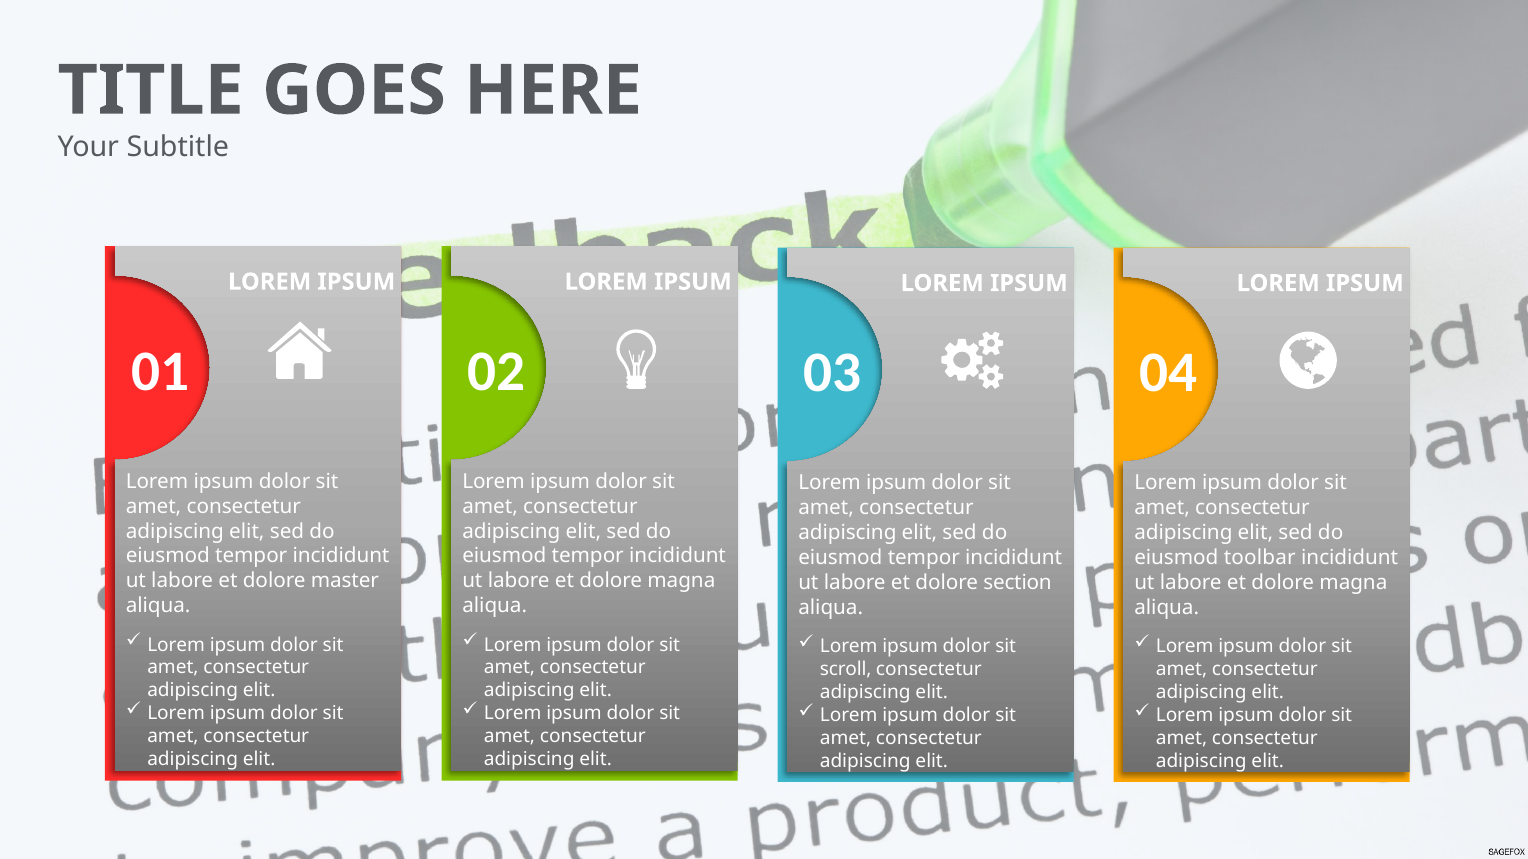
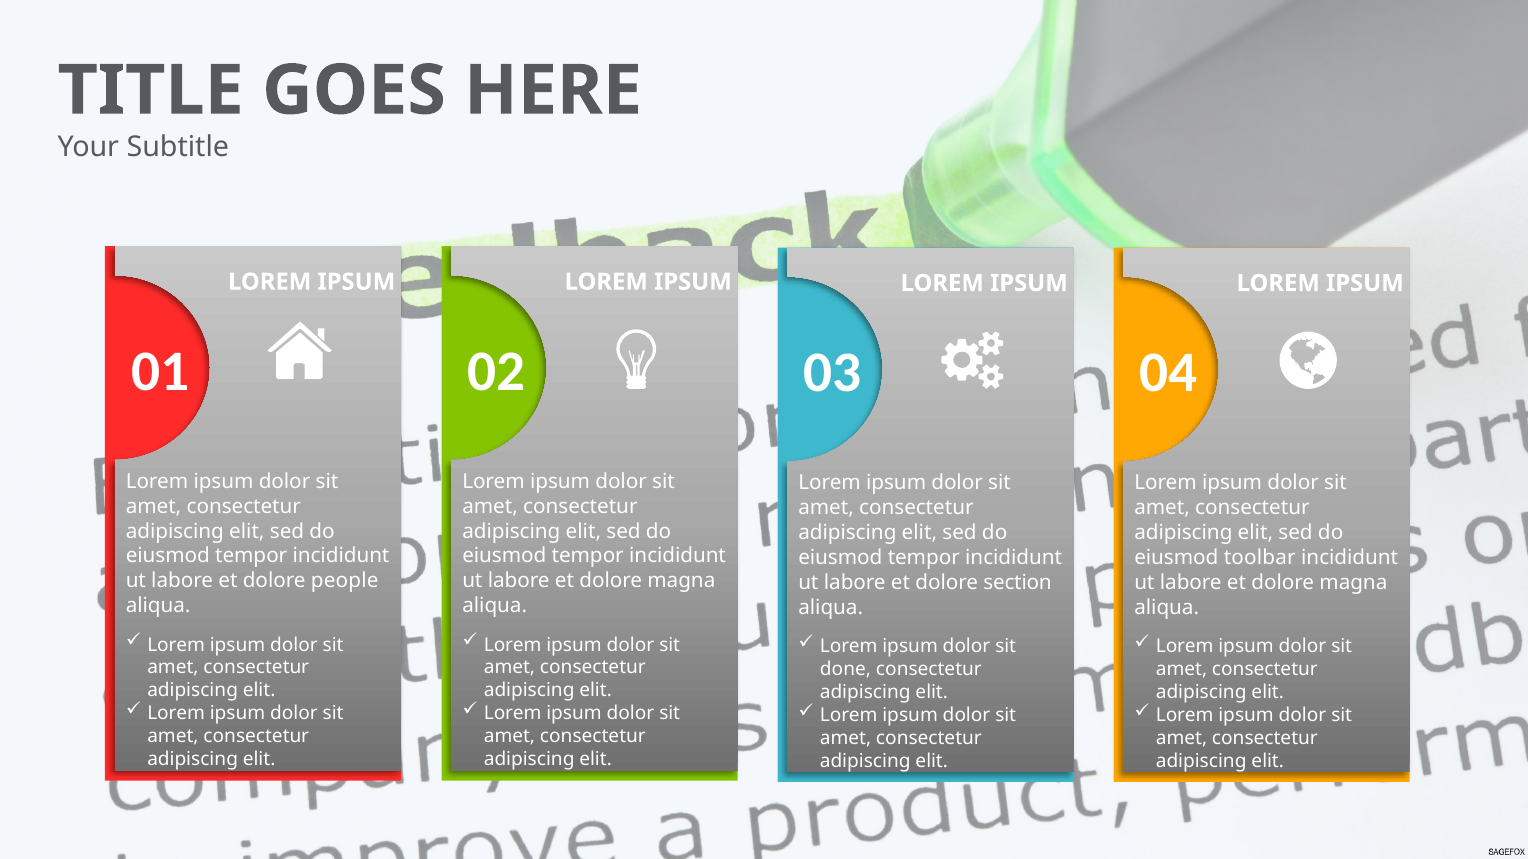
master: master -> people
scroll: scroll -> done
